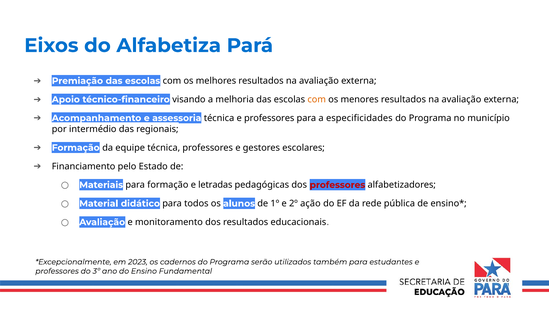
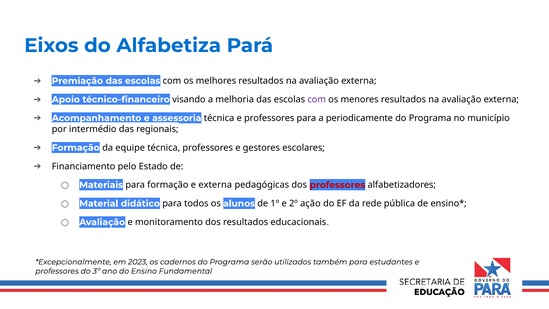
com at (317, 99) colour: orange -> purple
especificidades: especificidades -> periodicamente
e letradas: letradas -> externa
